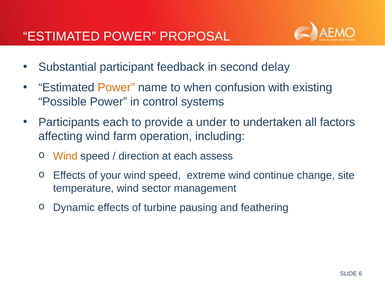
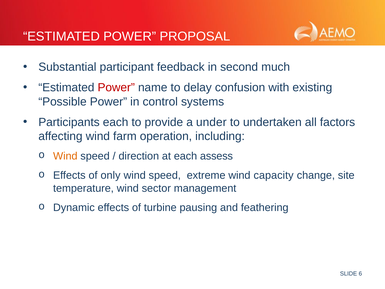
delay: delay -> much
Power at (116, 87) colour: orange -> red
when: when -> delay
your: your -> only
continue: continue -> capacity
